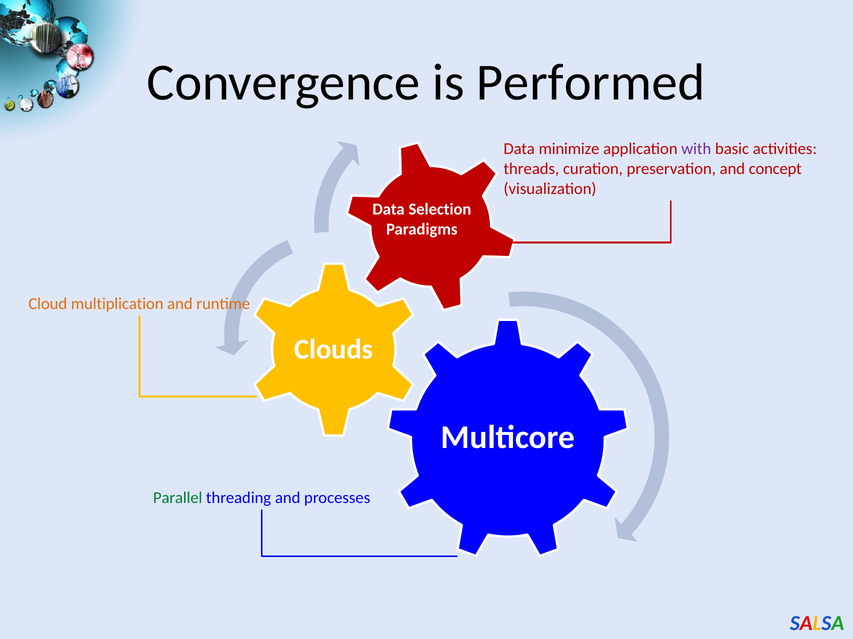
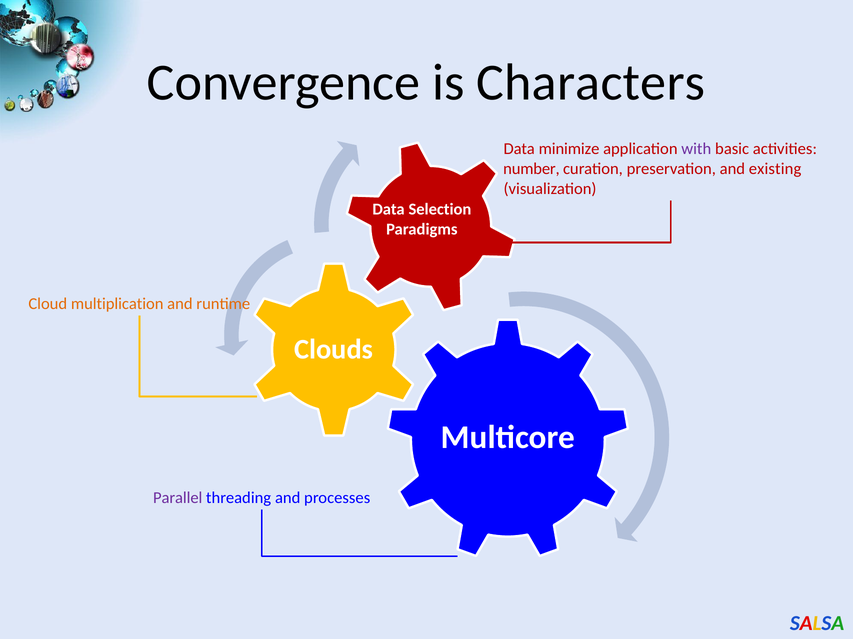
Performed: Performed -> Characters
threads: threads -> number
concept: concept -> existing
Parallel colour: green -> purple
